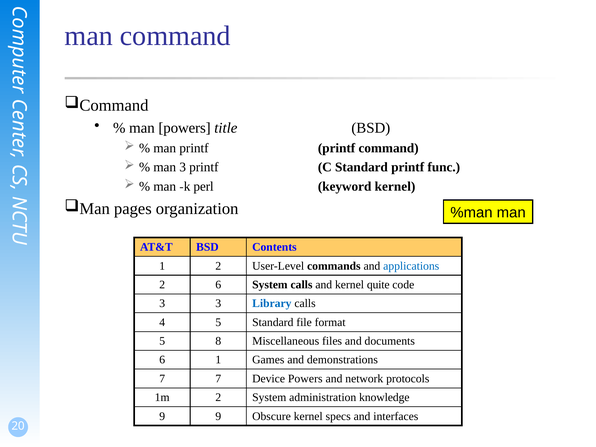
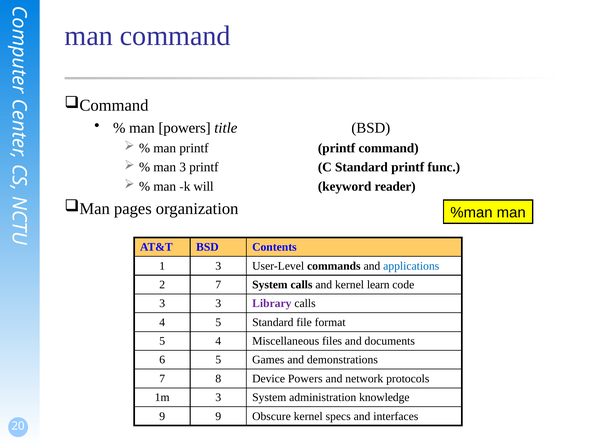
perl: perl -> will
keyword kernel: kernel -> reader
1 2: 2 -> 3
2 6: 6 -> 7
quite: quite -> learn
Library colour: blue -> purple
5 8: 8 -> 4
6 1: 1 -> 5
7 7: 7 -> 8
1m 2: 2 -> 3
